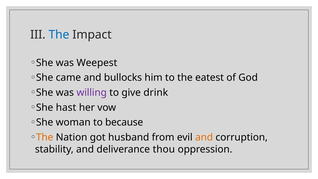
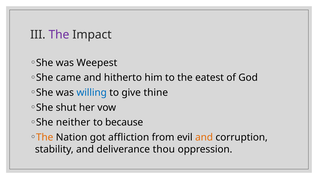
The at (59, 35) colour: blue -> purple
bullocks: bullocks -> hitherto
willing colour: purple -> blue
drink: drink -> thine
hast: hast -> shut
woman: woman -> neither
husband: husband -> affliction
